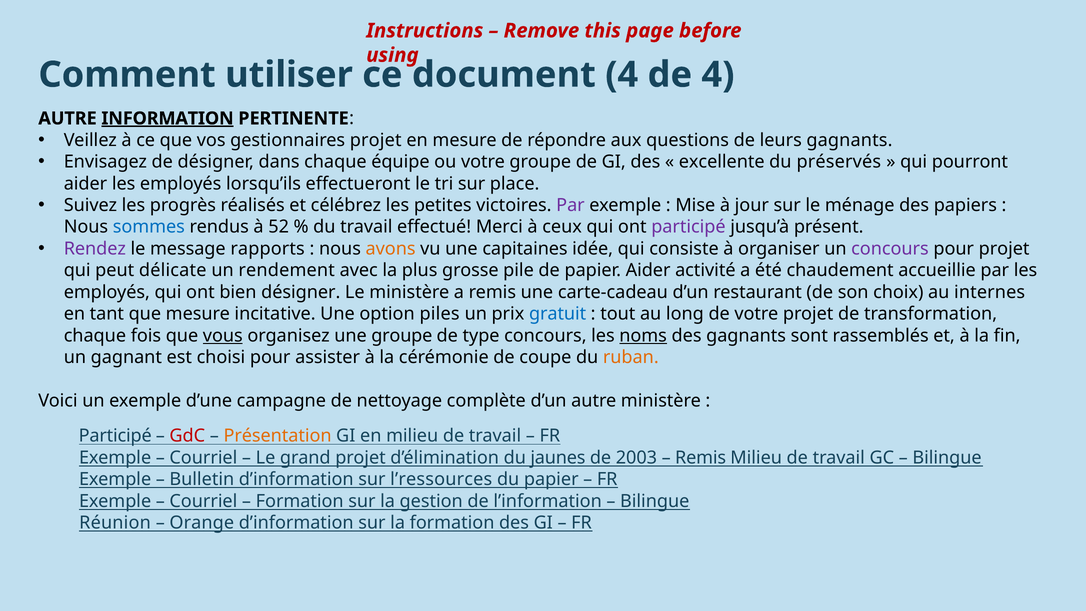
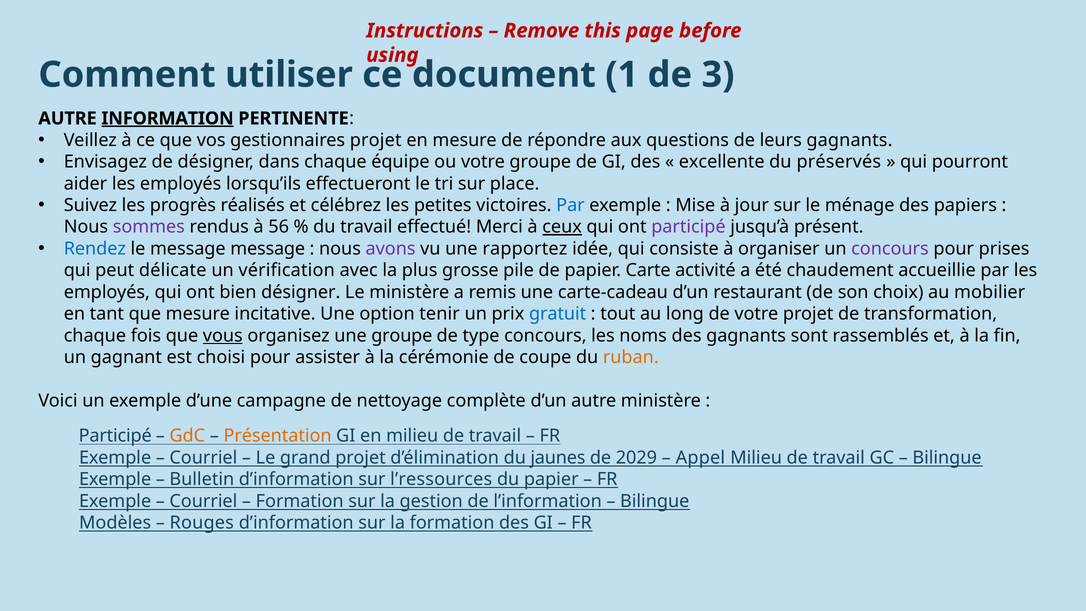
document 4: 4 -> 1
de 4: 4 -> 3
Par at (570, 205) colour: purple -> blue
sommes colour: blue -> purple
52: 52 -> 56
ceux underline: none -> present
Rendez colour: purple -> blue
message rapports: rapports -> message
avons colour: orange -> purple
capitaines: capitaines -> rapportez
pour projet: projet -> prises
rendement: rendement -> vérification
papier Aider: Aider -> Carte
internes: internes -> mobilier
piles: piles -> tenir
noms underline: present -> none
GdC colour: red -> orange
2003: 2003 -> 2029
Remis at (701, 458): Remis -> Appel
Réunion: Réunion -> Modèles
Orange: Orange -> Rouges
